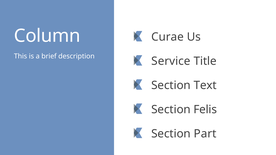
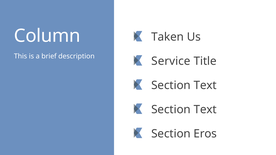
Curae: Curae -> Taken
Felis at (205, 110): Felis -> Text
Part: Part -> Eros
